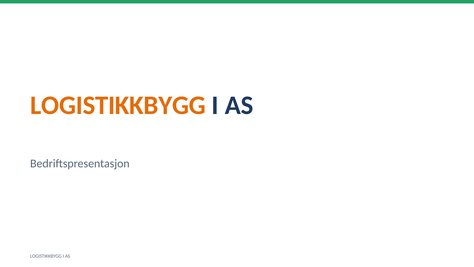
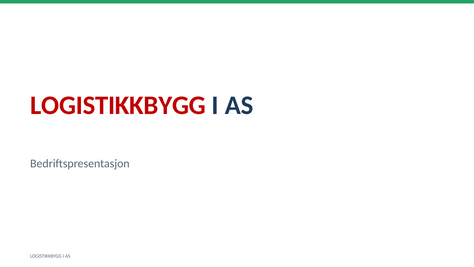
LOGISTIKKBYGG at (118, 105) colour: orange -> red
